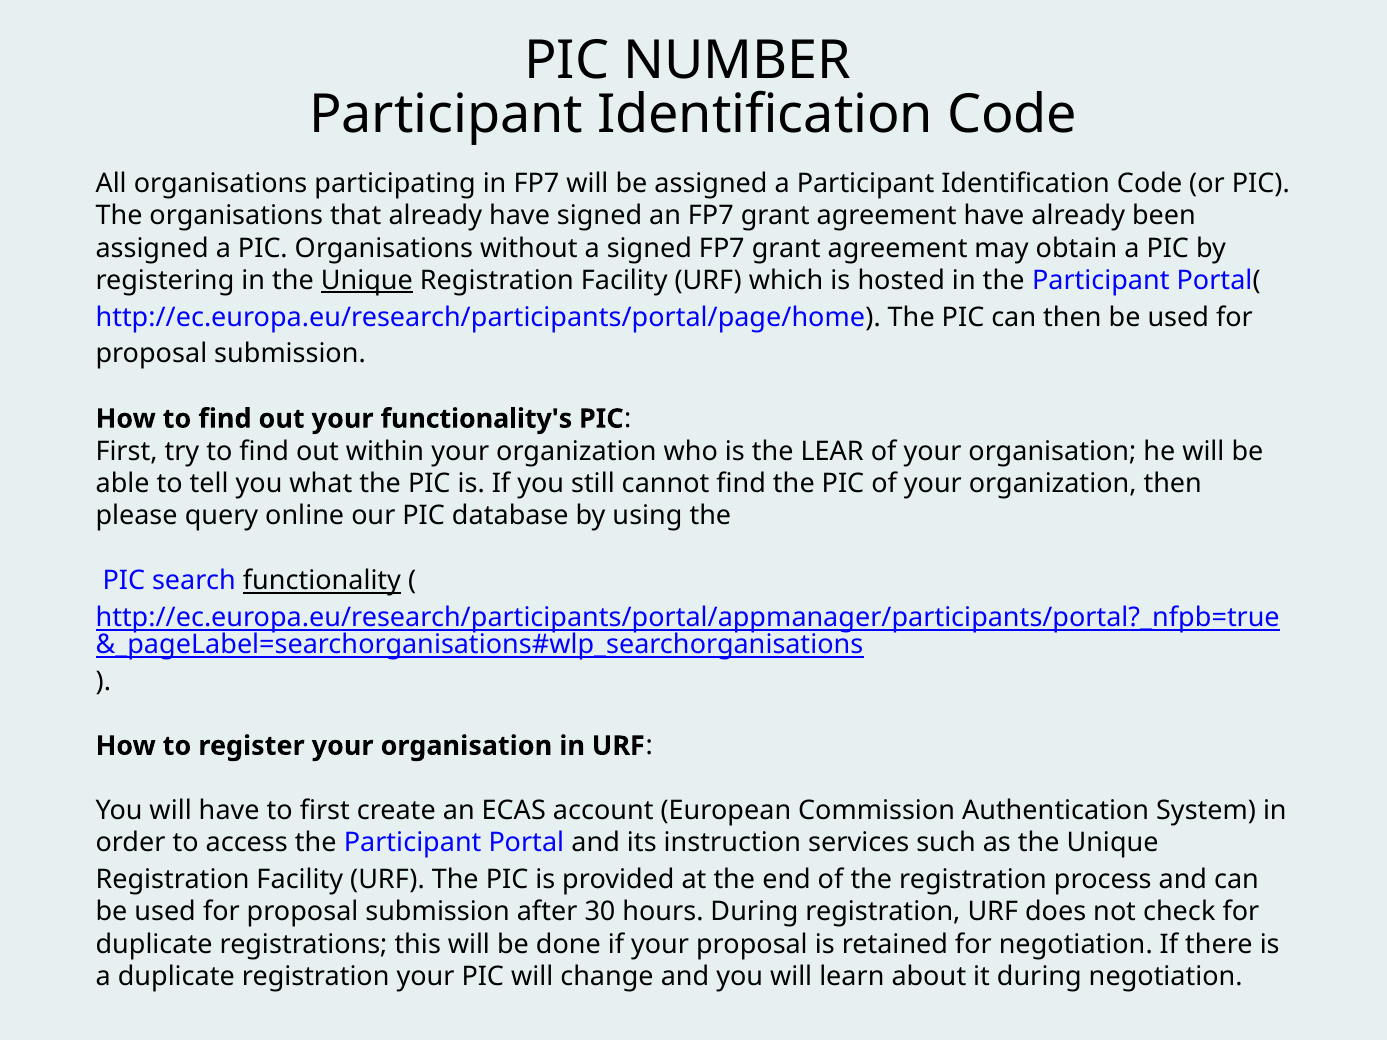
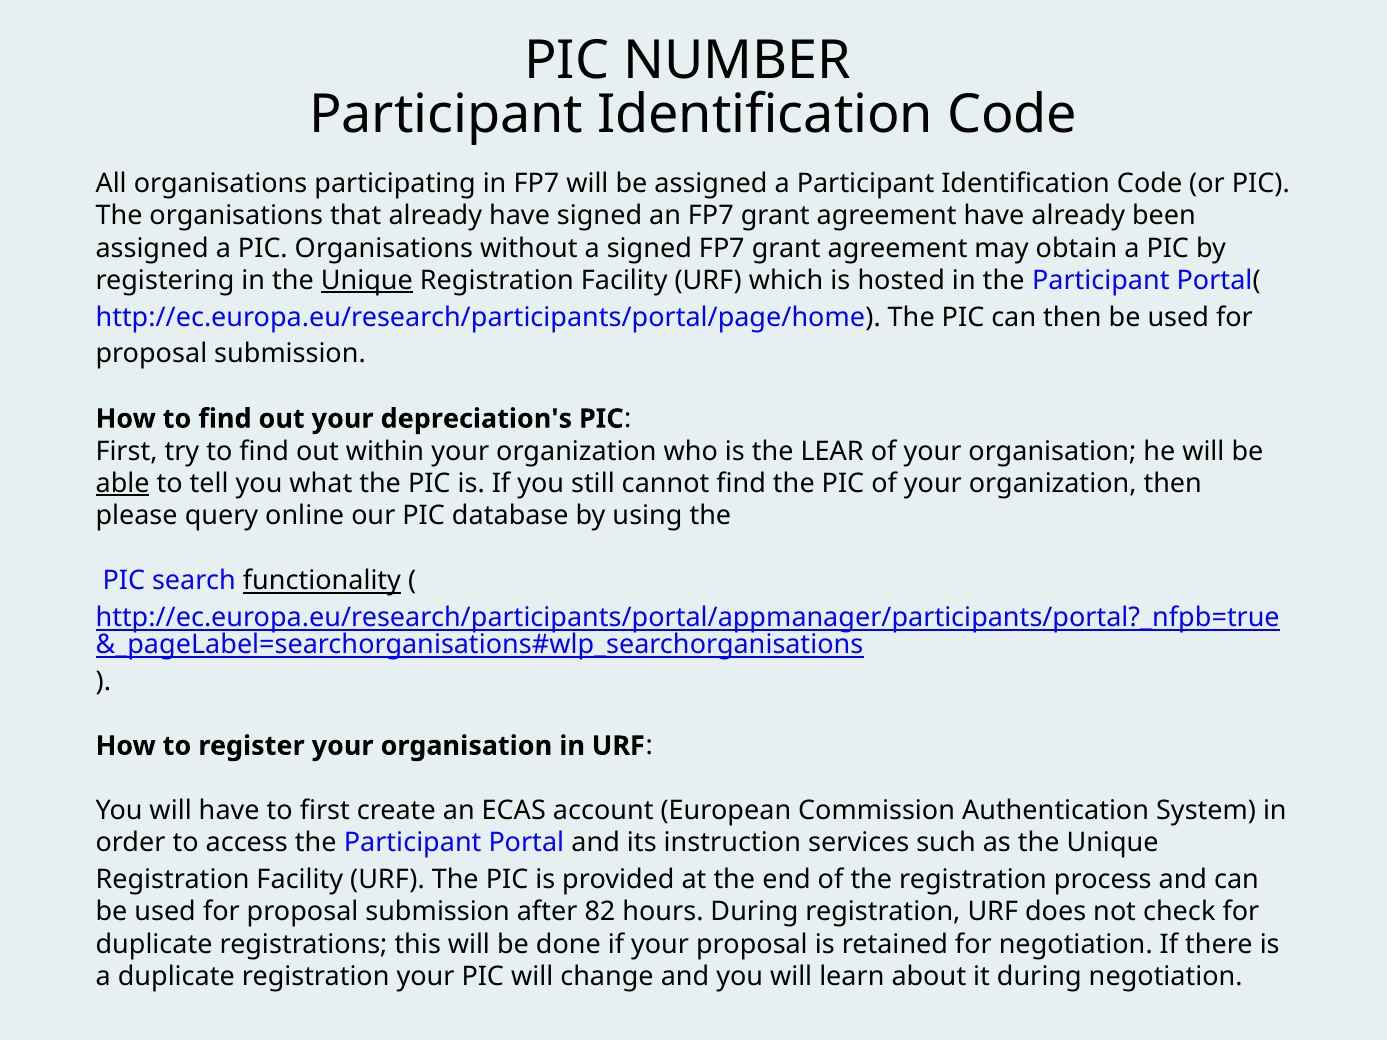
functionality's: functionality's -> depreciation's
able underline: none -> present
30: 30 -> 82
